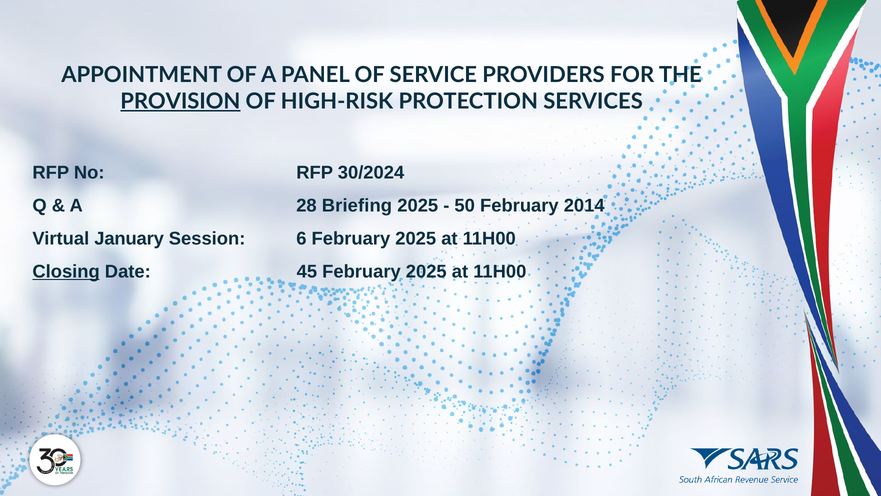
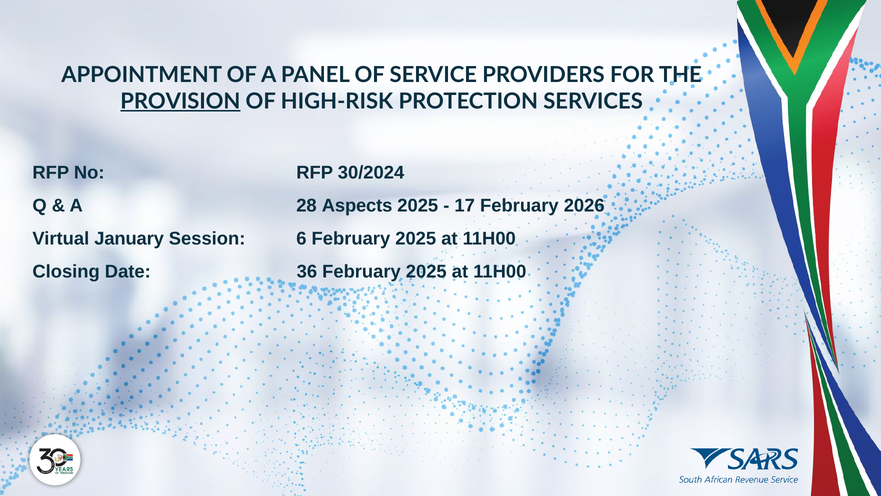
Briefing: Briefing -> Aspects
50: 50 -> 17
2014: 2014 -> 2026
Closing underline: present -> none
45: 45 -> 36
